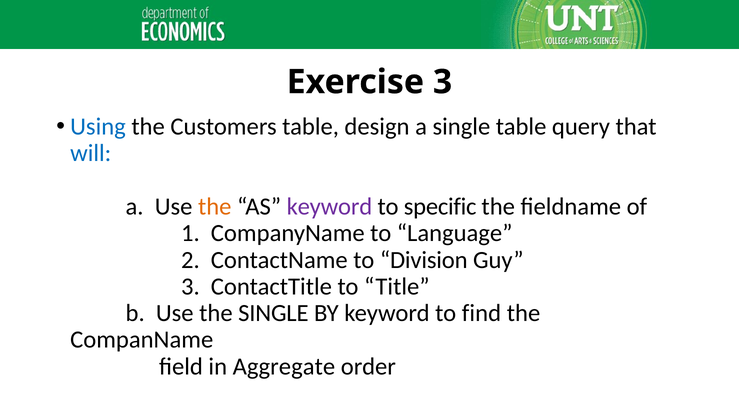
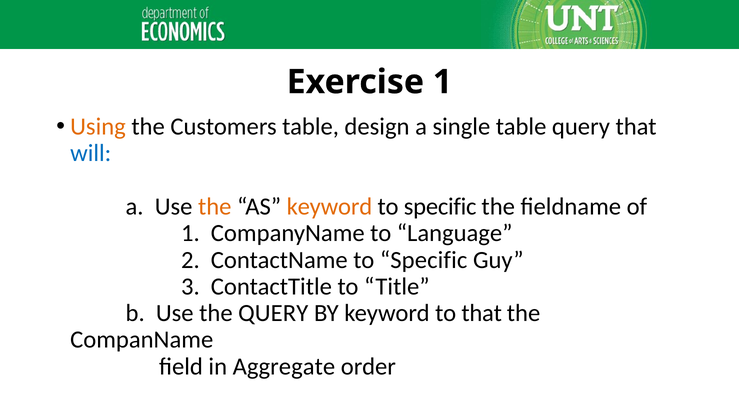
Exercise 3: 3 -> 1
Using colour: blue -> orange
keyword at (329, 206) colour: purple -> orange
ContactName to Division: Division -> Specific
the SINGLE: SINGLE -> QUERY
to find: find -> that
